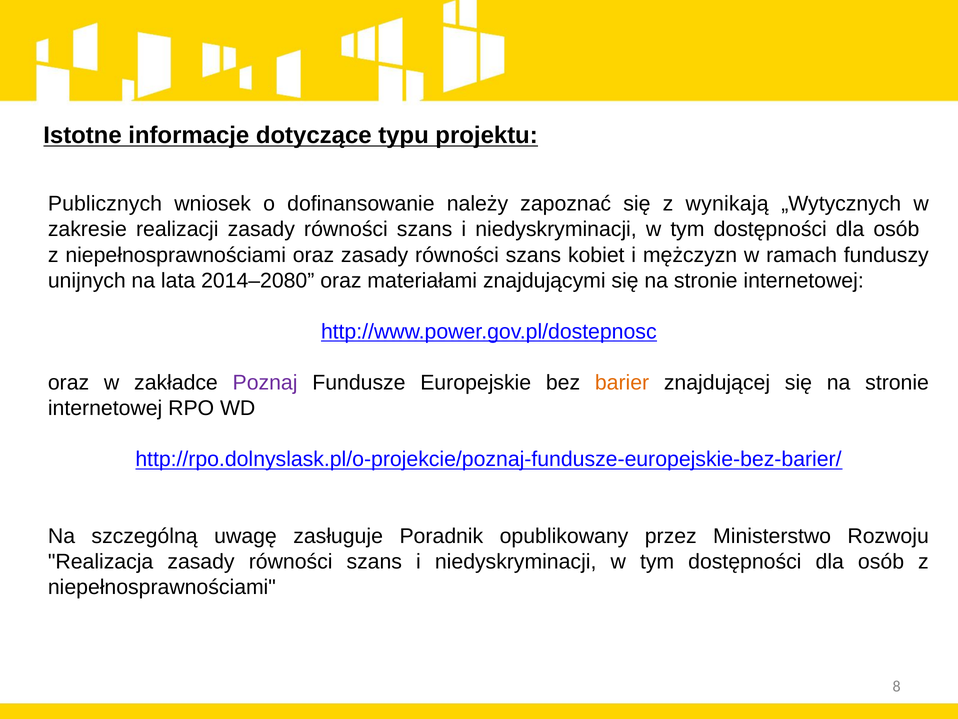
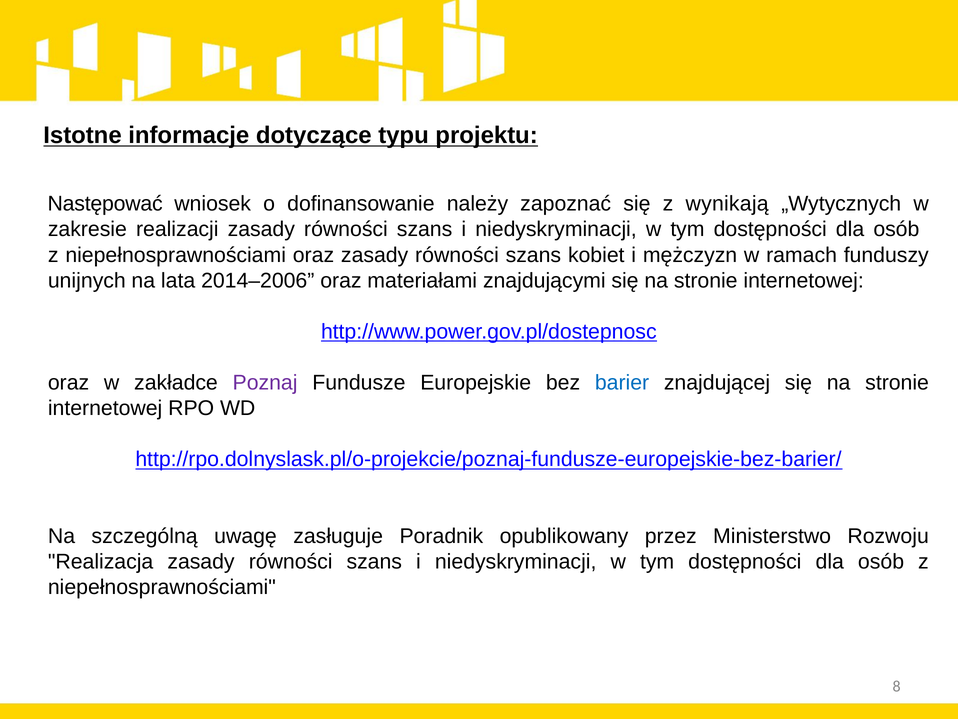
Publicznych: Publicznych -> Następować
2014–2080: 2014–2080 -> 2014–2006
barier colour: orange -> blue
